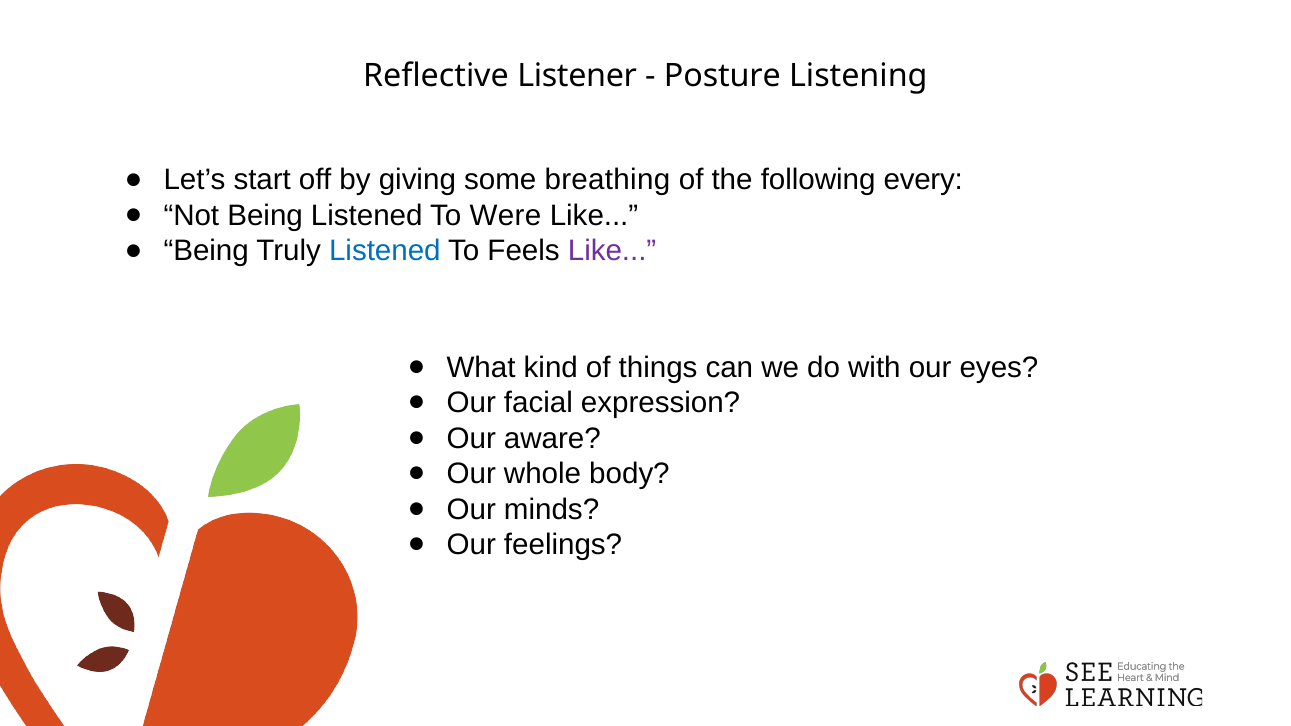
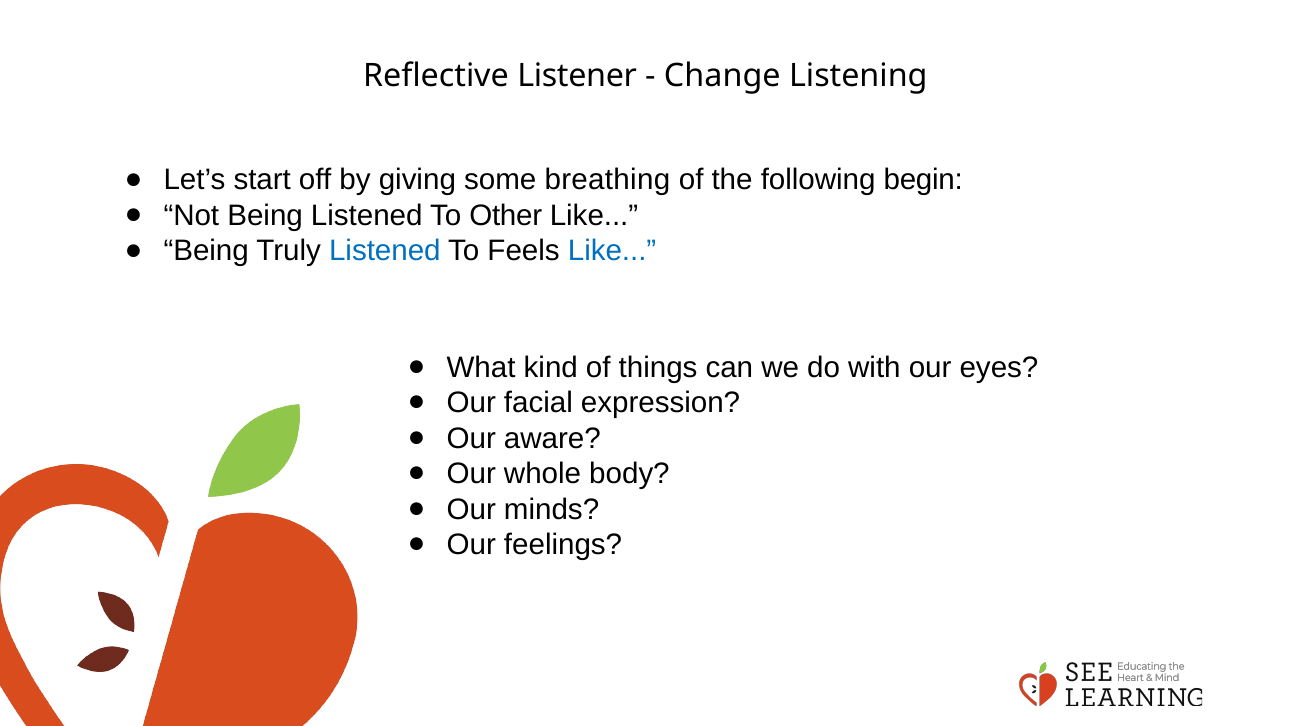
Posture: Posture -> Change
every: every -> begin
Were: Were -> Other
Like at (612, 251) colour: purple -> blue
